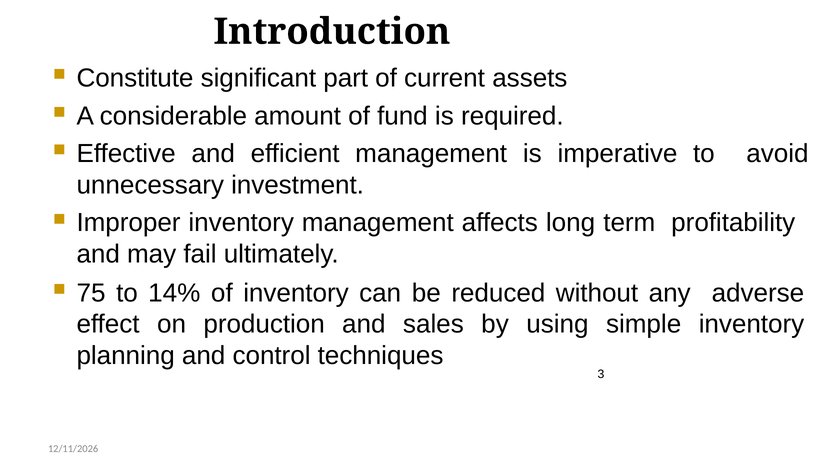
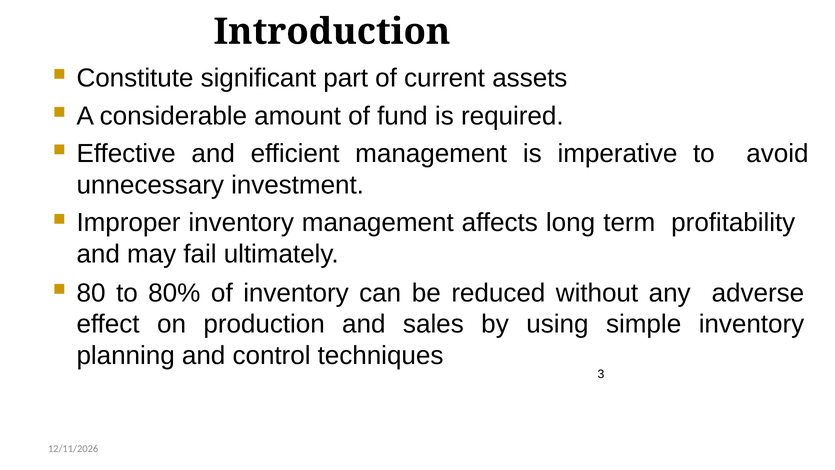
75: 75 -> 80
14%: 14% -> 80%
